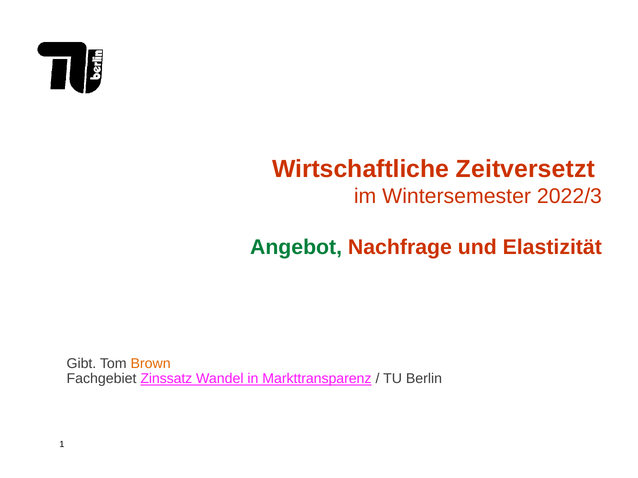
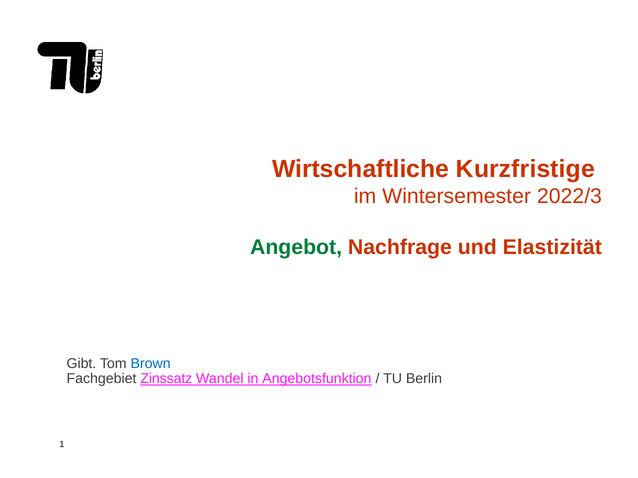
Zeitversetzt: Zeitversetzt -> Kurzfristige
Brown colour: orange -> blue
Markttransparenz: Markttransparenz -> Angebotsfunktion
